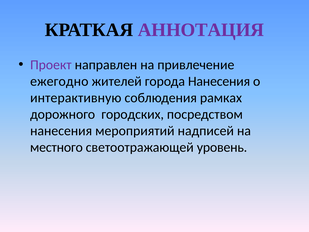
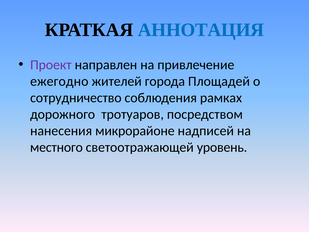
АННОТАЦИЯ colour: purple -> blue
города Нанесения: Нанесения -> Площадей
интерактивную: интерактивную -> сотрудничество
городских: городских -> тротуаров
мероприятий: мероприятий -> микрорайоне
